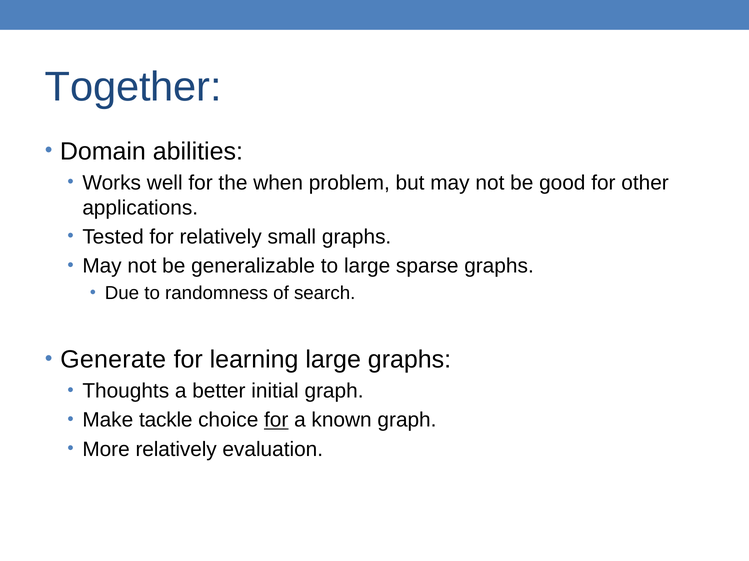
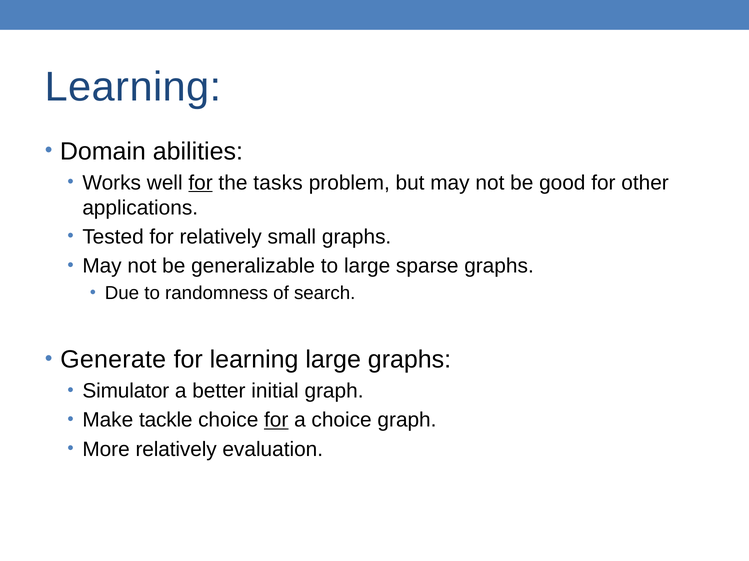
Together at (133, 87): Together -> Learning
for at (201, 183) underline: none -> present
when: when -> tasks
Thoughts: Thoughts -> Simulator
a known: known -> choice
